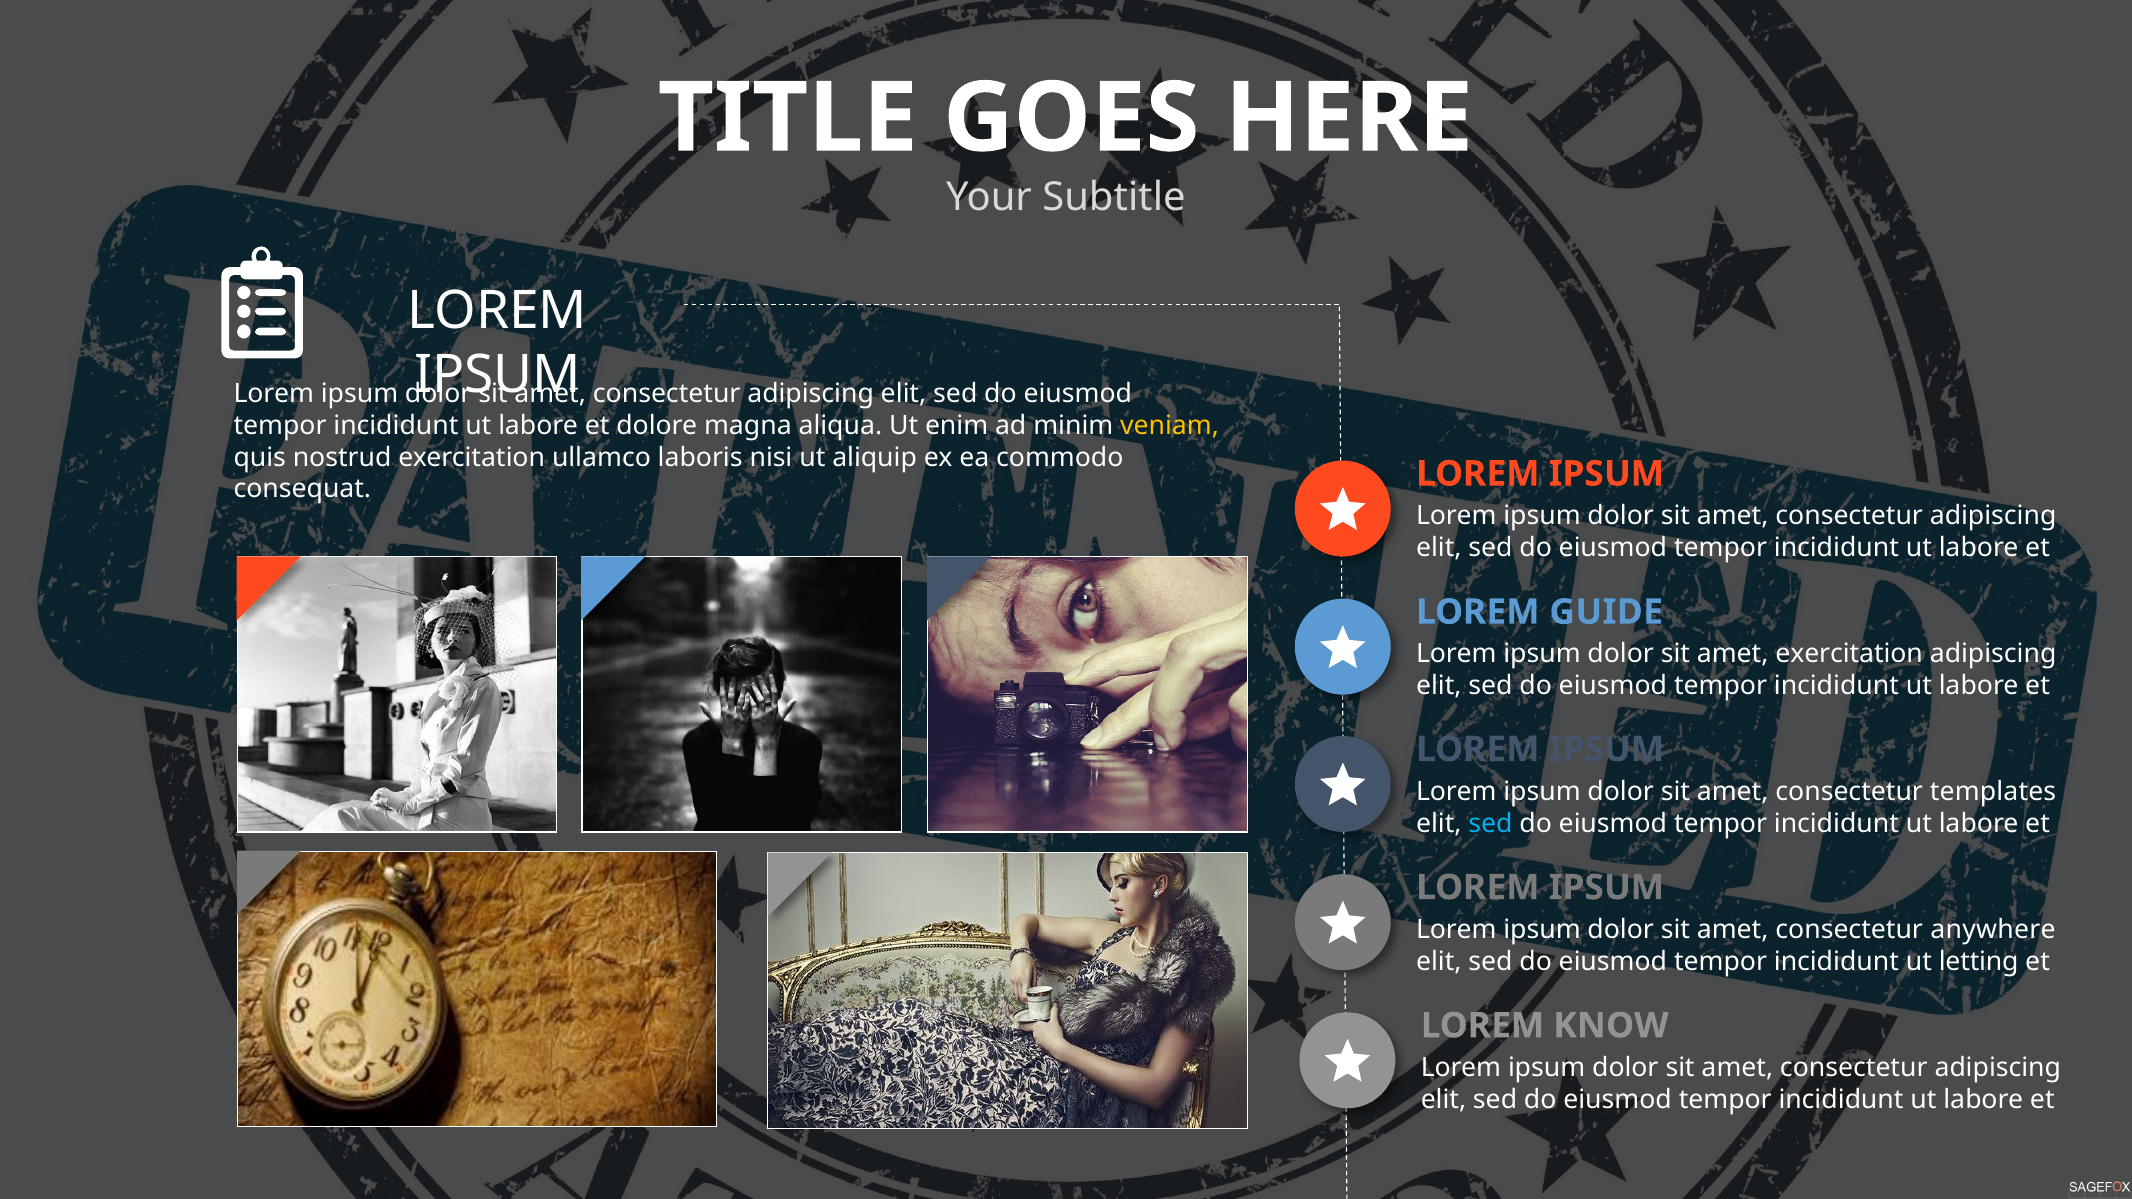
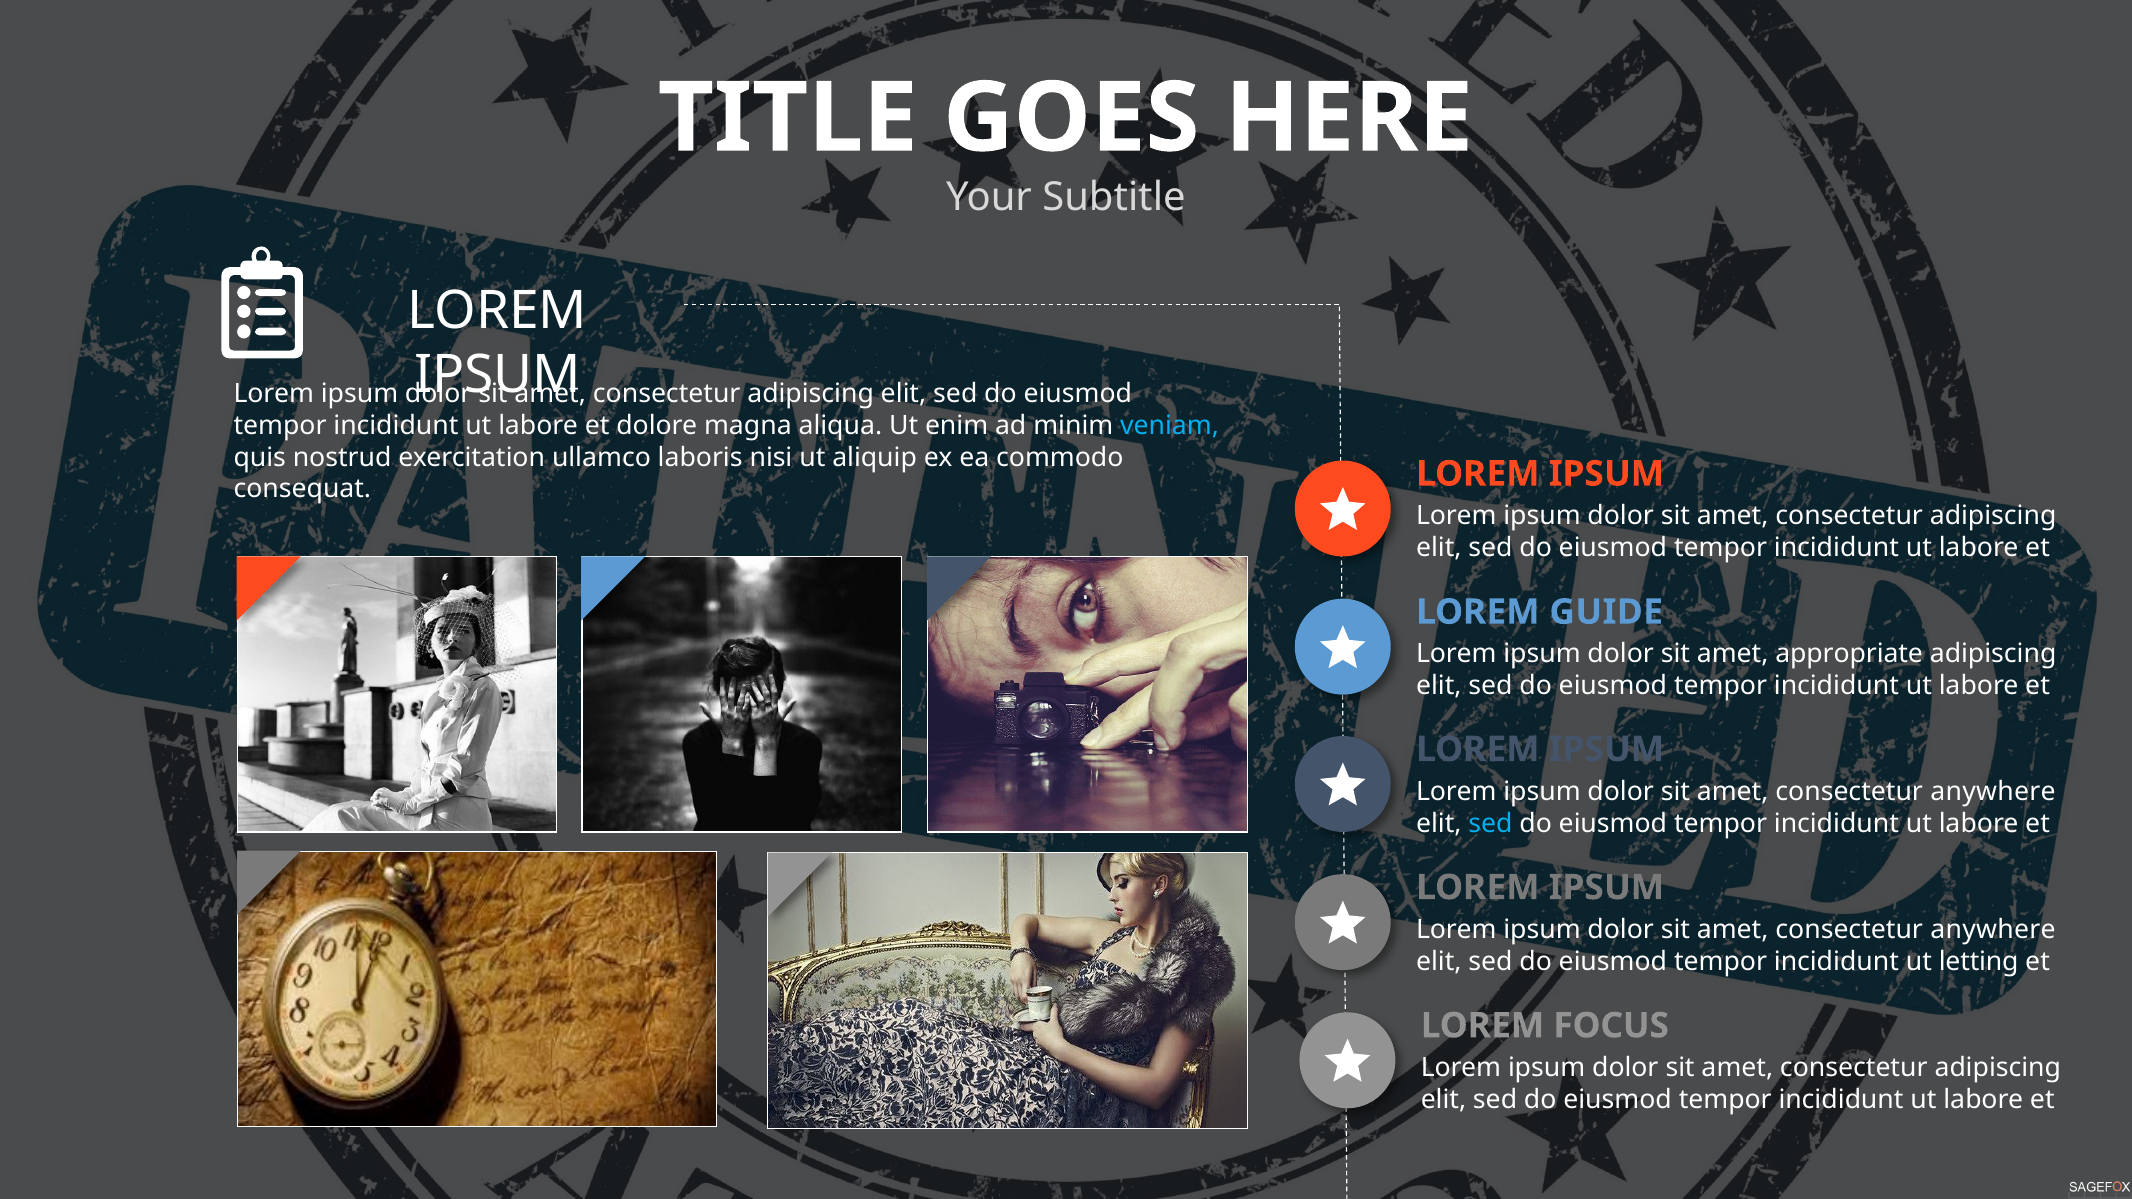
veniam colour: yellow -> light blue
amet exercitation: exercitation -> appropriate
templates at (1993, 792): templates -> anywhere
KNOW: KNOW -> FOCUS
